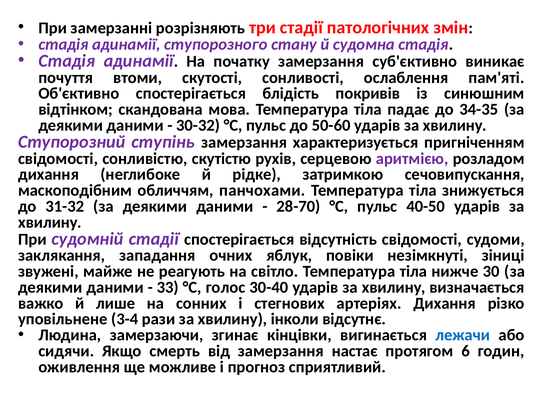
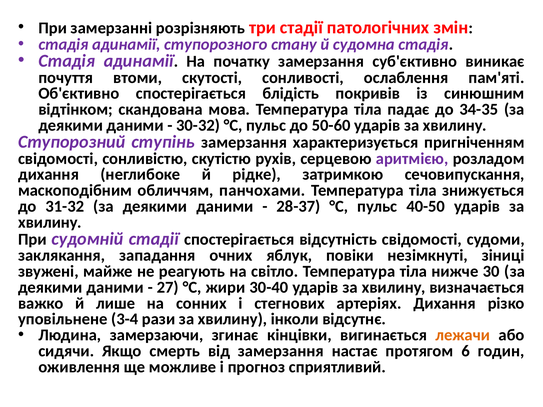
28-70: 28-70 -> 28-37
33: 33 -> 27
голос: голос -> жири
лежачи colour: blue -> orange
